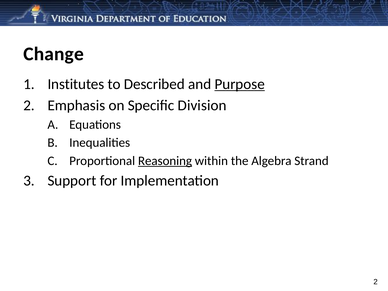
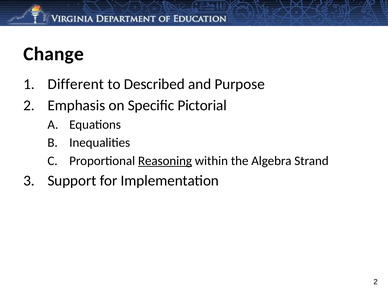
Institutes: Institutes -> Different
Purpose underline: present -> none
Division: Division -> Pictorial
